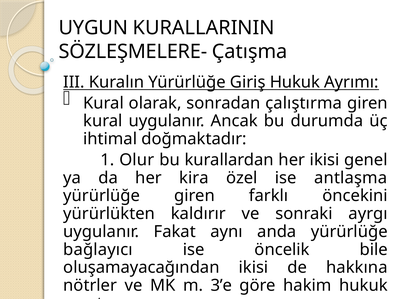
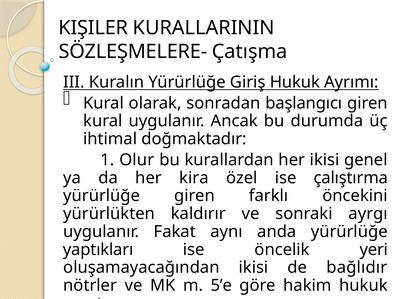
UYGUN: UYGUN -> KIŞILER
çalıştırma: çalıştırma -> başlangıcı
antlaşma: antlaşma -> çalıştırma
bağlayıcı: bağlayıcı -> yaptıkları
bile: bile -> yeri
hakkına: hakkına -> bağlıdır
3’e: 3’e -> 5’e
